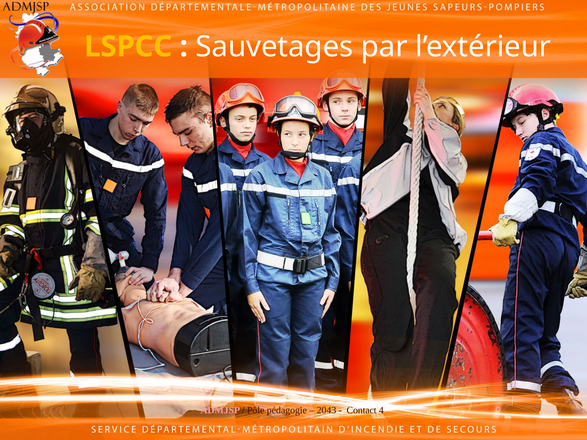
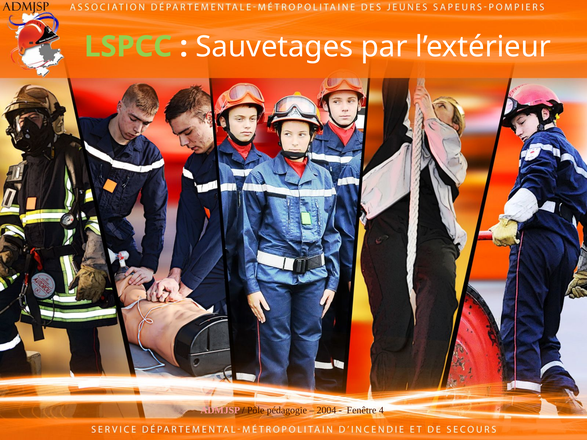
LSPCC colour: yellow -> light green
2043: 2043 -> 2004
Contact: Contact -> Fenêtre
